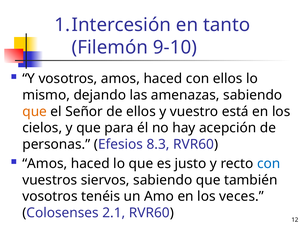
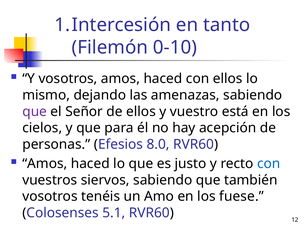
9-10: 9-10 -> 0-10
que at (35, 112) colour: orange -> purple
8.3: 8.3 -> 8.0
veces: veces -> fuese
2.1: 2.1 -> 5.1
